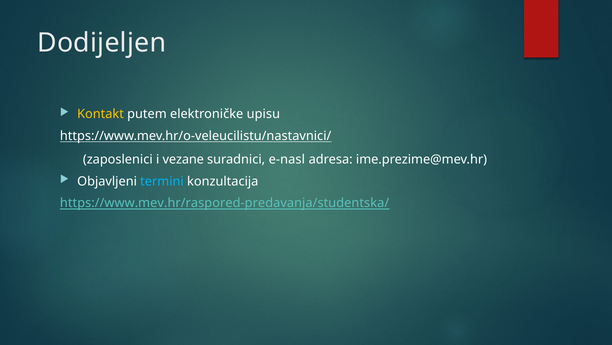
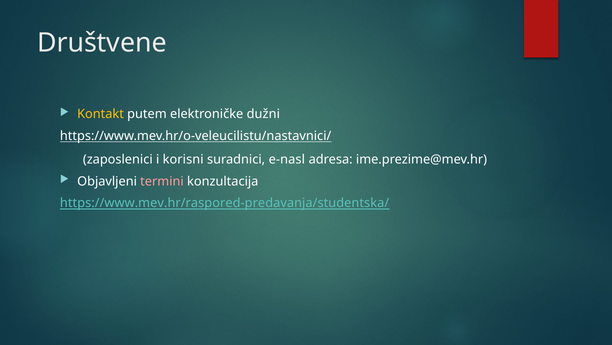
Dodijeljen: Dodijeljen -> Društvene
upisu: upisu -> dužni
vezane: vezane -> korisni
termini colour: light blue -> pink
